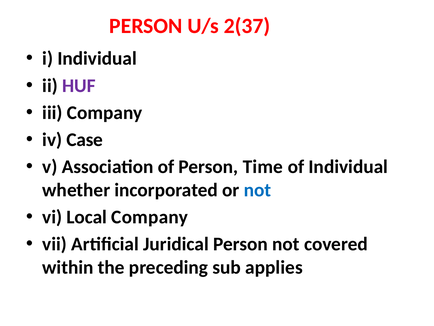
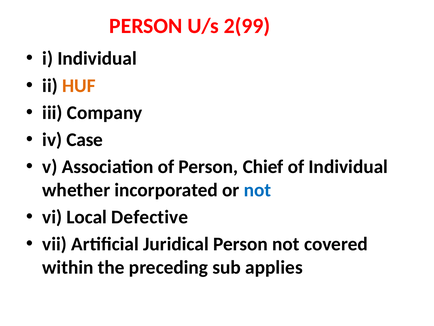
2(37: 2(37 -> 2(99
HUF colour: purple -> orange
Time: Time -> Chief
Local Company: Company -> Defective
